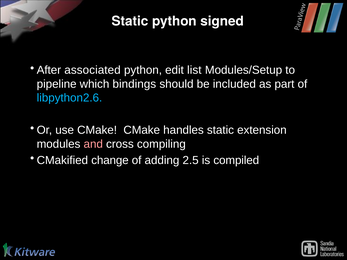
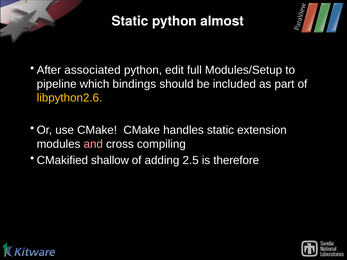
signed: signed -> almost
list: list -> full
libpython2.6 colour: light blue -> yellow
change: change -> shallow
compiled: compiled -> therefore
